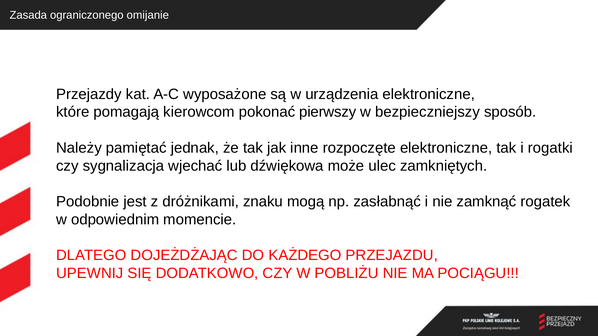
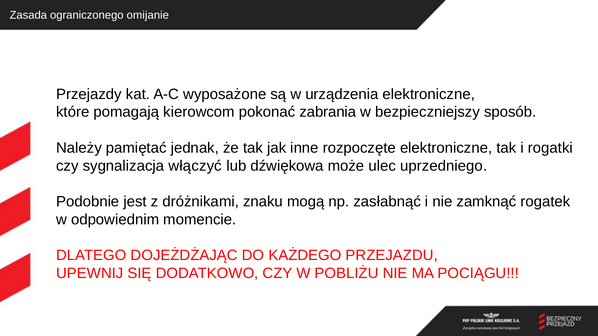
pierwszy: pierwszy -> zabrania
wjechać: wjechać -> włączyć
zamkniętych: zamkniętych -> uprzedniego
